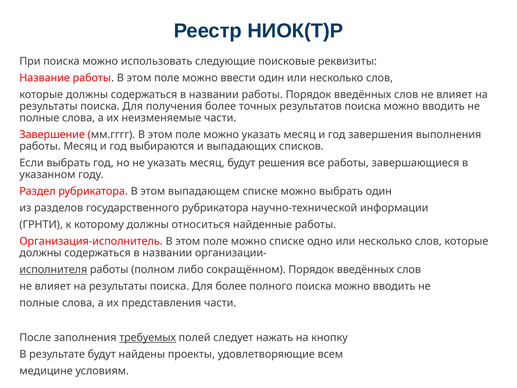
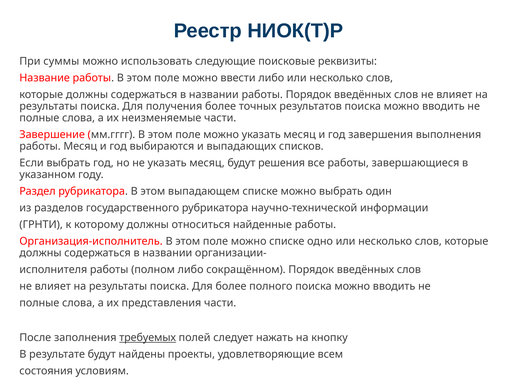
При поиска: поиска -> суммы
ввести один: один -> либо
исполнителя underline: present -> none
медицине: медицине -> состояния
